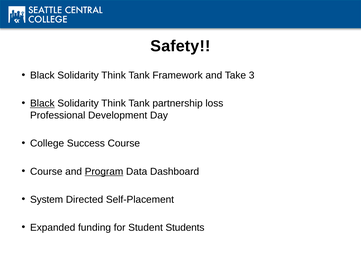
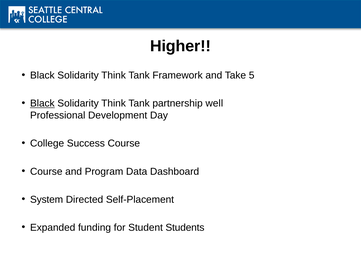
Safety: Safety -> Higher
3: 3 -> 5
loss: loss -> well
Program underline: present -> none
